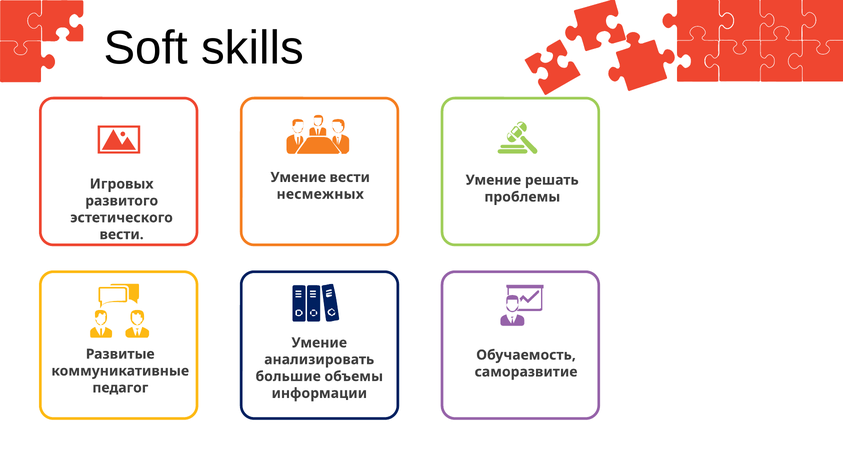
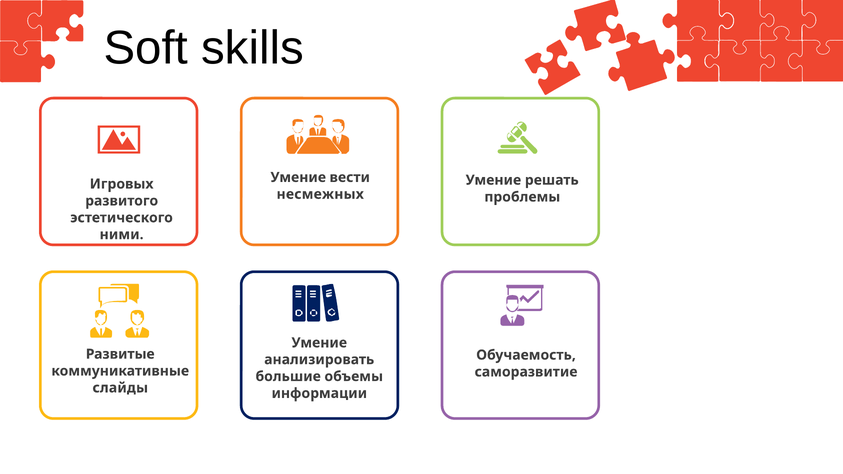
вести at (122, 235): вести -> ними
педагог: педагог -> слайды
